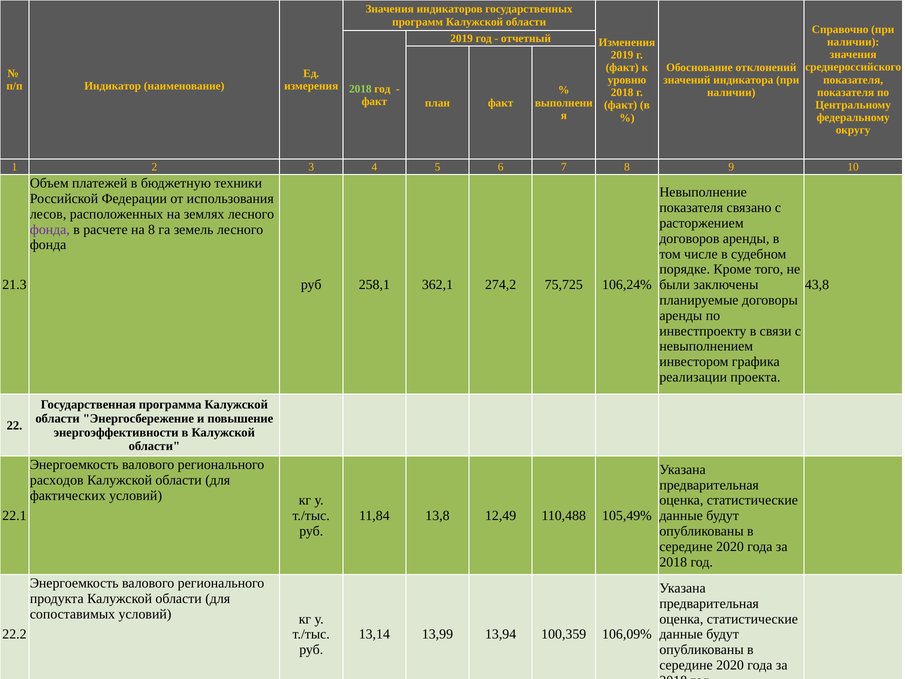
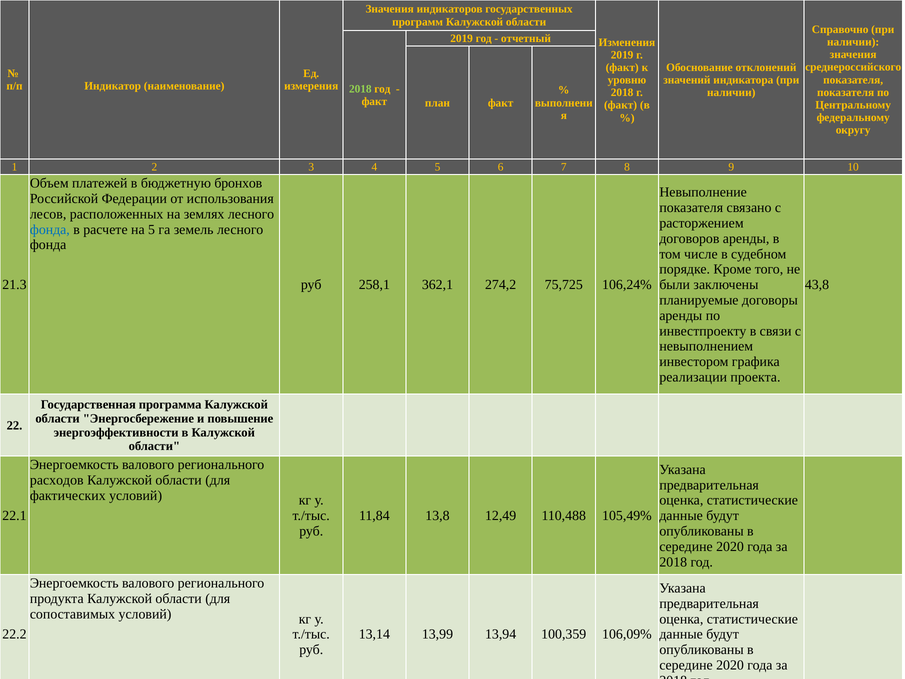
техники: техники -> бронхов
фонда at (50, 229) colour: purple -> blue
на 8: 8 -> 5
